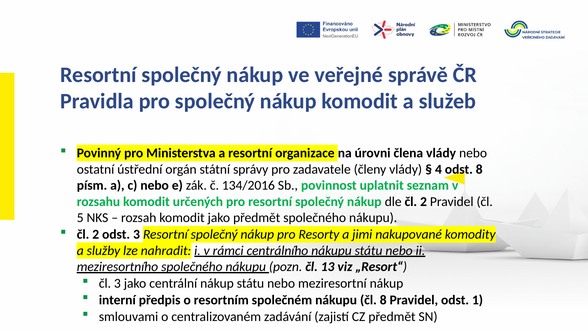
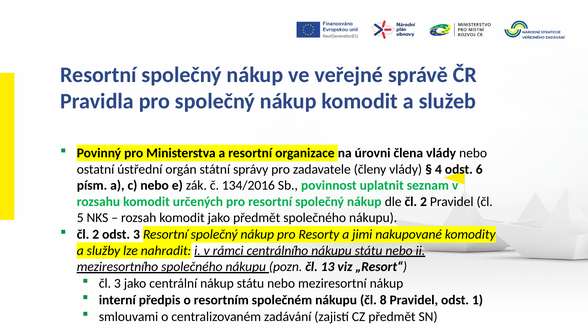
odst 8: 8 -> 6
